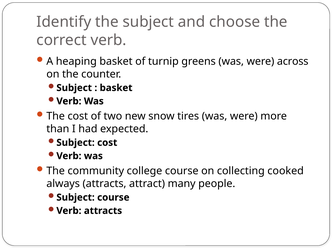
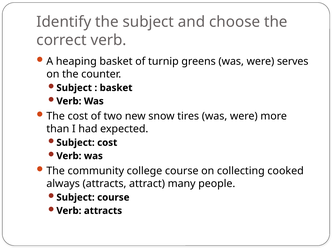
across: across -> serves
